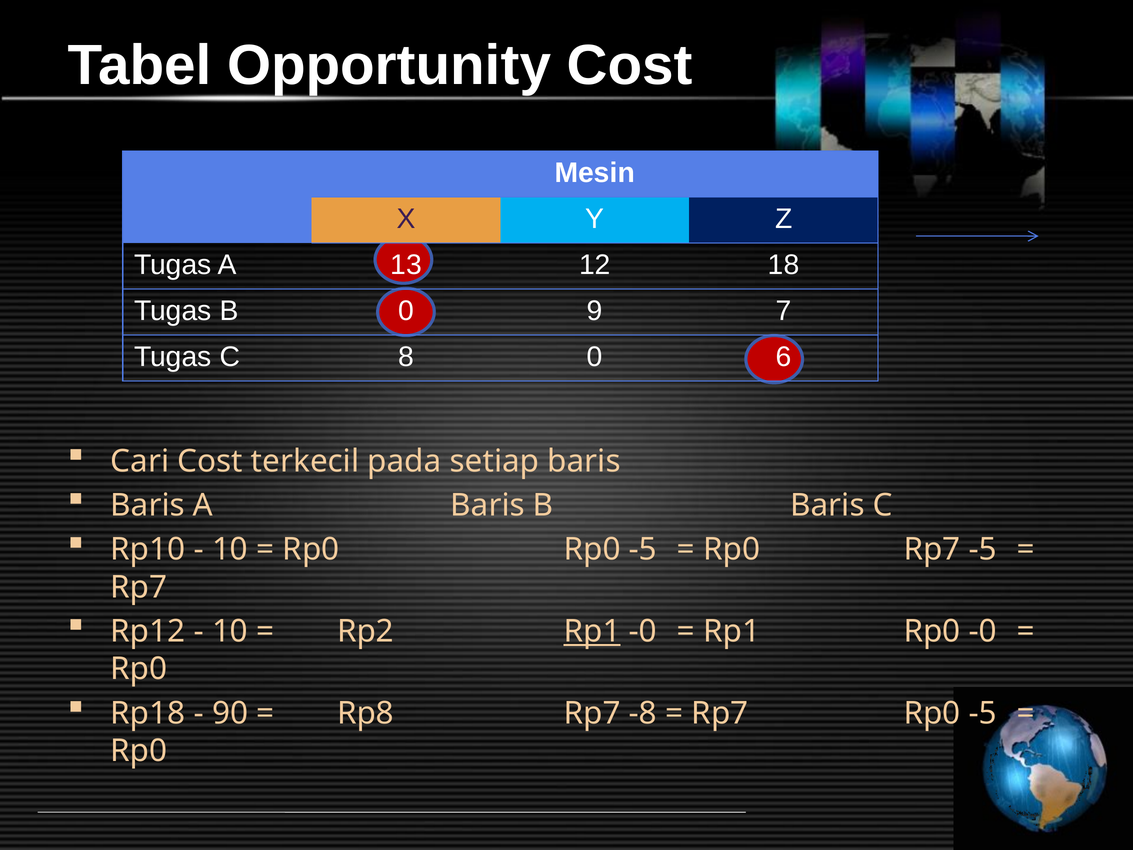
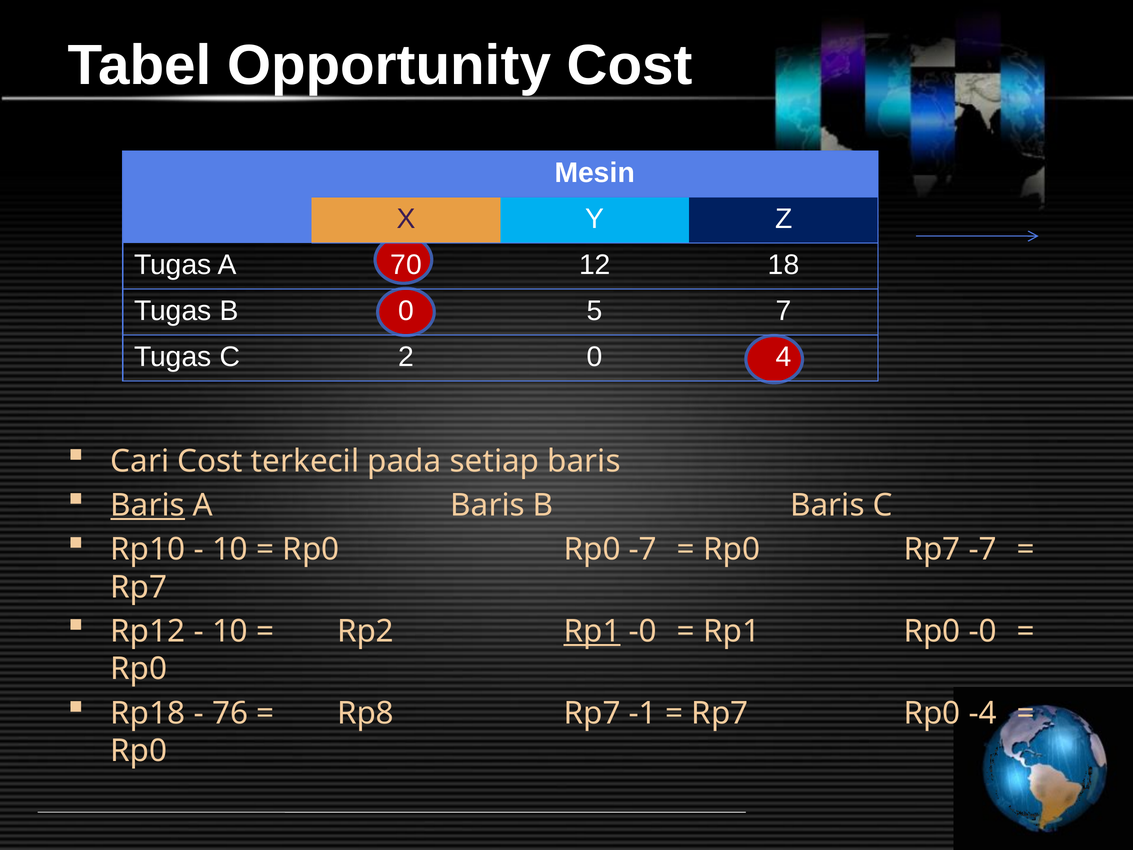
13: 13 -> 70
9: 9 -> 5
8: 8 -> 2
6: 6 -> 4
Baris at (148, 505) underline: none -> present
Rp0 Rp0 -5: -5 -> -7
Rp7 -5: -5 -> -7
90: 90 -> 76
-8: -8 -> -1
Rp7 Rp0 -5: -5 -> -4
